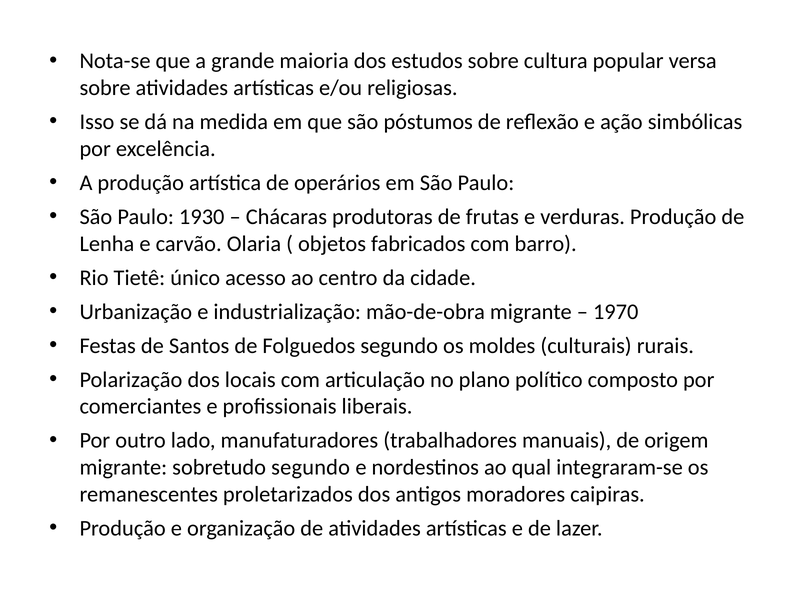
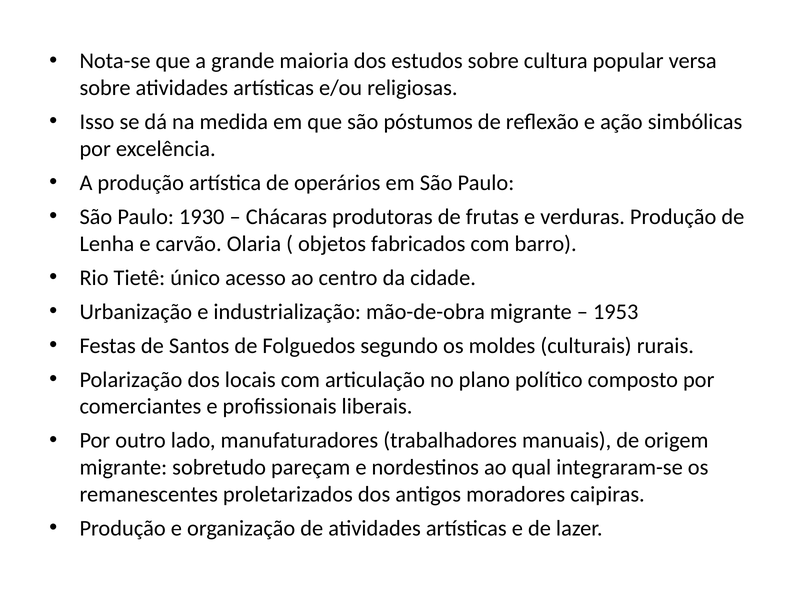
1970: 1970 -> 1953
sobretudo segundo: segundo -> pareçam
